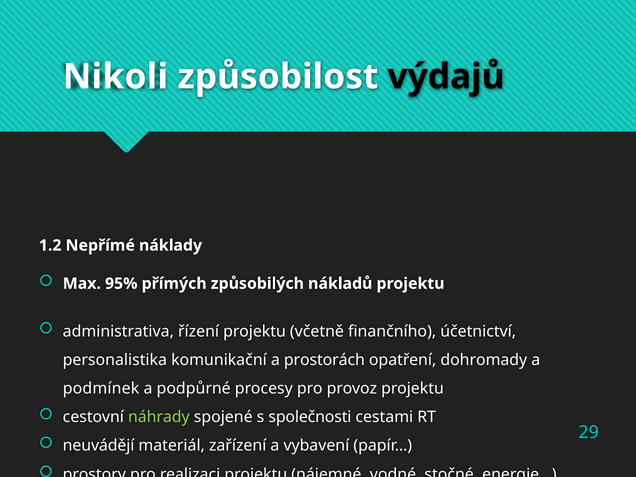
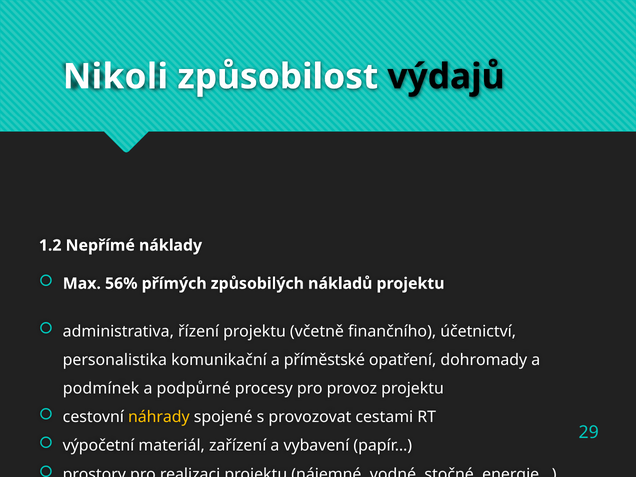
95%: 95% -> 56%
prostorách: prostorách -> příměstské
náhrady colour: light green -> yellow
společnosti: společnosti -> provozovat
neuvádějí: neuvádějí -> výpočetní
